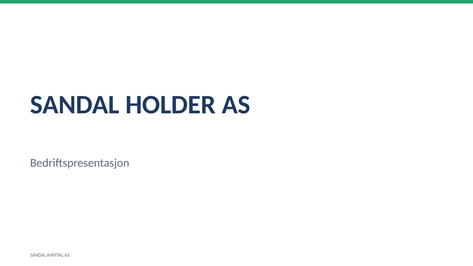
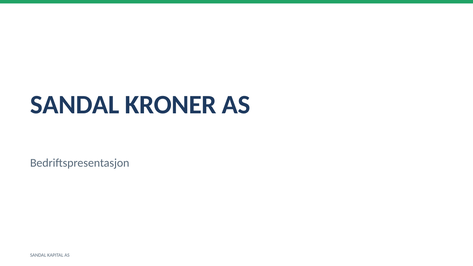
HOLDER: HOLDER -> KRONER
